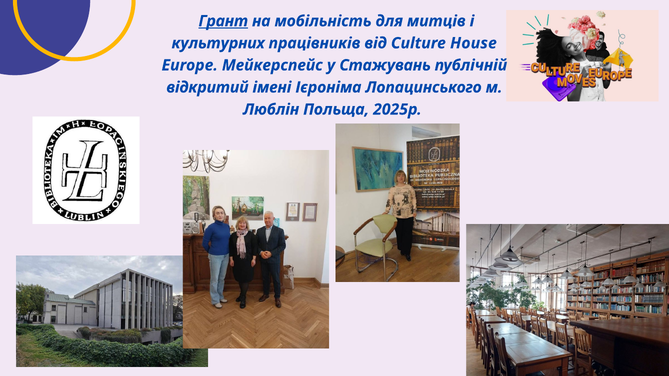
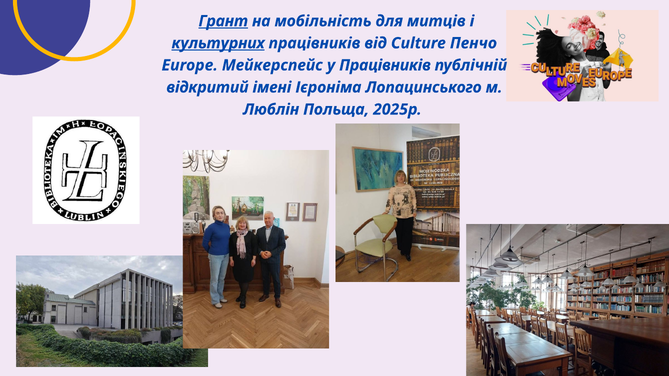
культурних underline: none -> present
House: House -> Пенчо
у Стажувань: Стажувань -> Працівників
